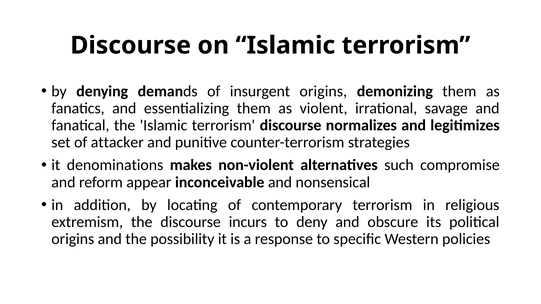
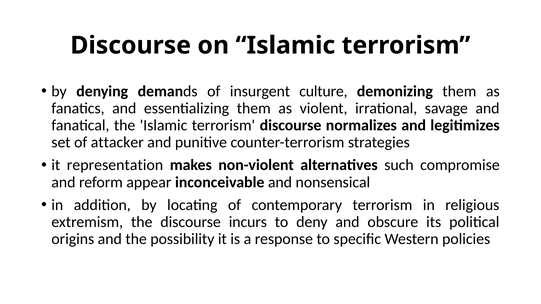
insurgent origins: origins -> culture
denominations: denominations -> representation
